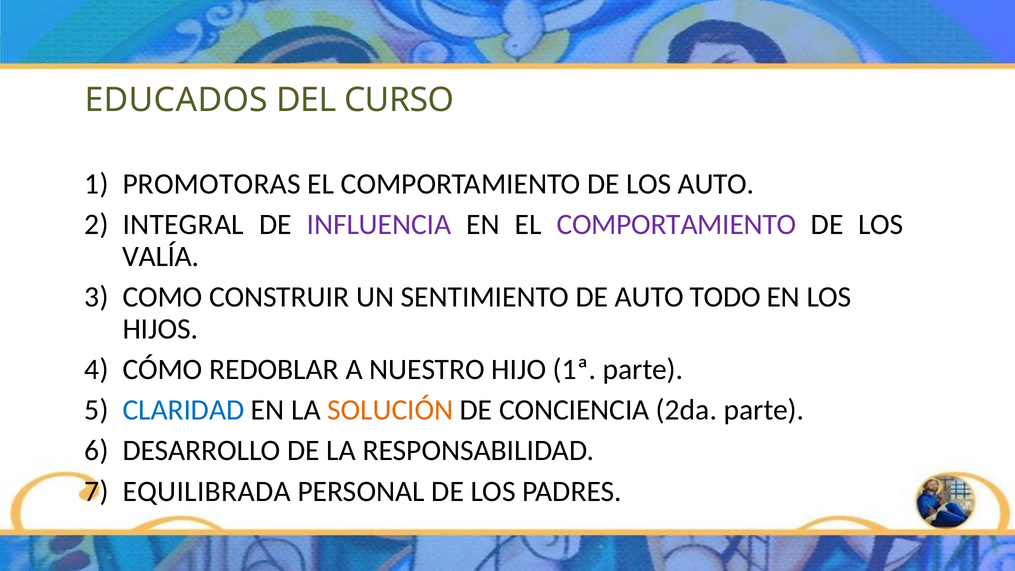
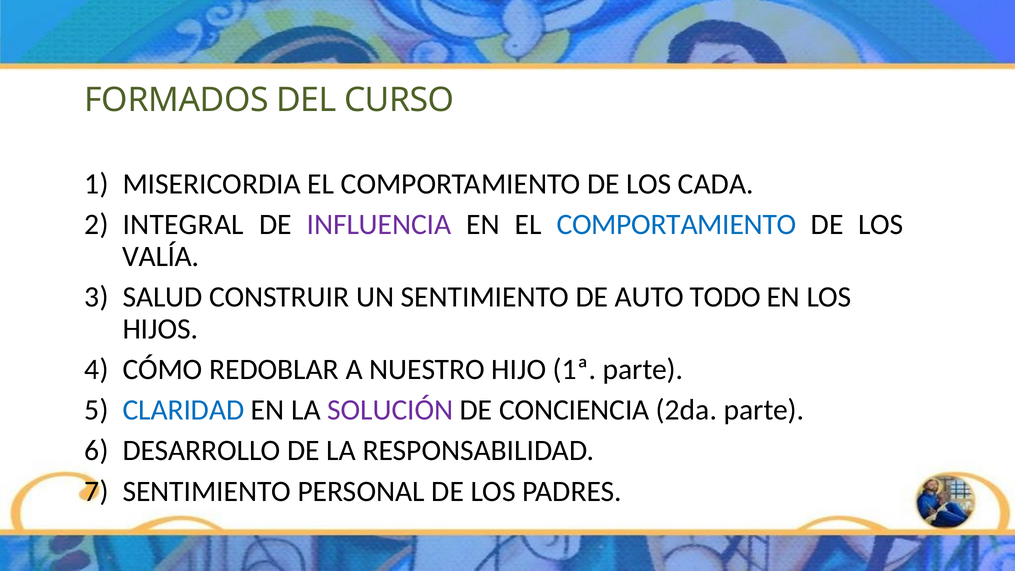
EDUCADOS: EDUCADOS -> FORMADOS
PROMOTORAS: PROMOTORAS -> MISERICORDIA
LOS AUTO: AUTO -> CADA
COMPORTAMIENTO at (676, 225) colour: purple -> blue
COMO: COMO -> SALUD
SOLUCIÓN colour: orange -> purple
EQUILIBRADA at (207, 491): EQUILIBRADA -> SENTIMIENTO
